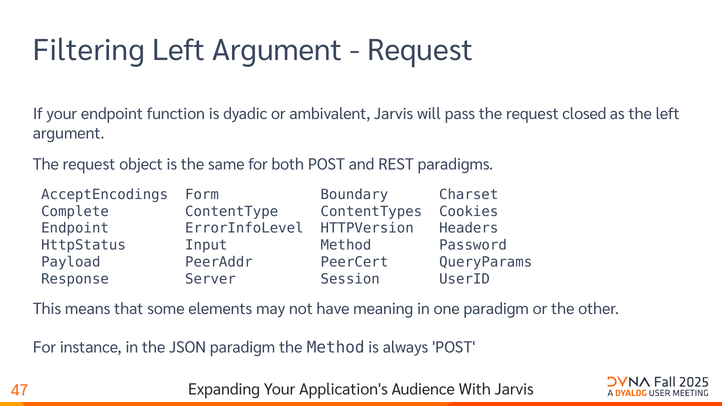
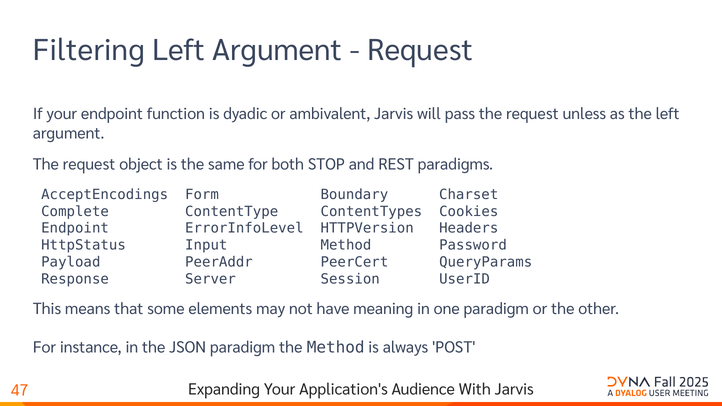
closed: closed -> unless
both POST: POST -> STOP
